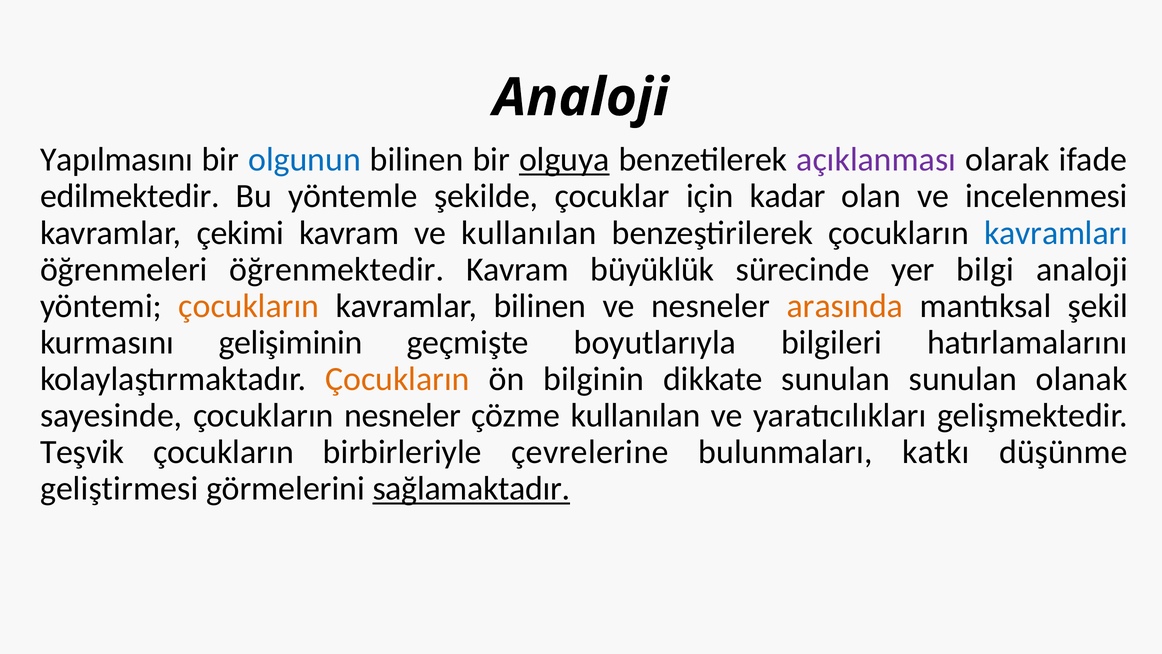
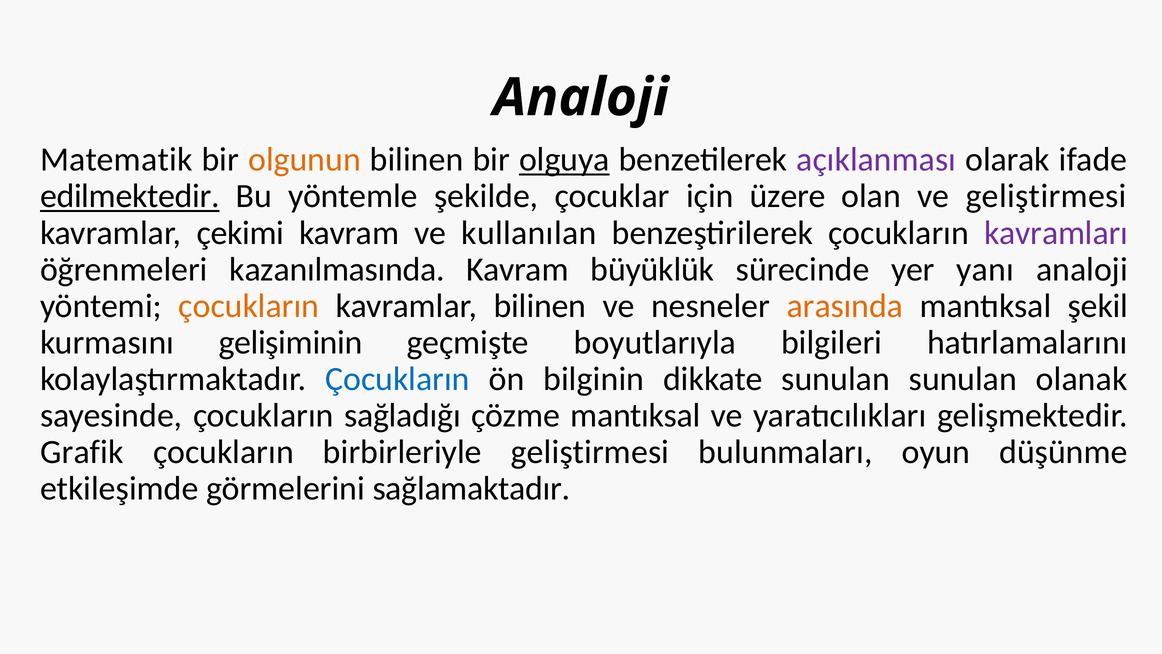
Yapılmasını: Yapılmasını -> Matematik
olgunun colour: blue -> orange
edilmektedir underline: none -> present
kadar: kadar -> üzere
ve incelenmesi: incelenmesi -> geliştirmesi
kavramları colour: blue -> purple
öğrenmektedir: öğrenmektedir -> kazanılmasında
bilgi: bilgi -> yanı
Çocukların at (397, 379) colour: orange -> blue
çocukların nesneler: nesneler -> sağladığı
çözme kullanılan: kullanılan -> mantıksal
Teşvik: Teşvik -> Grafik
birbirleriyle çevrelerine: çevrelerine -> geliştirmesi
katkı: katkı -> oyun
geliştirmesi: geliştirmesi -> etkileşimde
sağlamaktadır underline: present -> none
